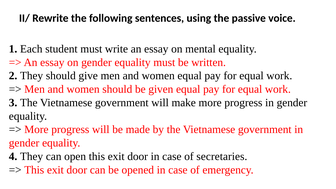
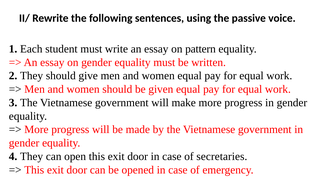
mental: mental -> pattern
